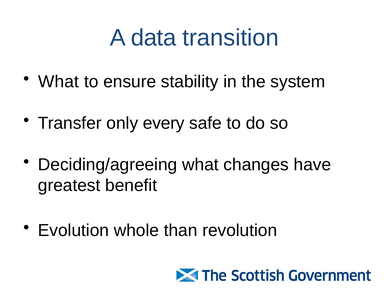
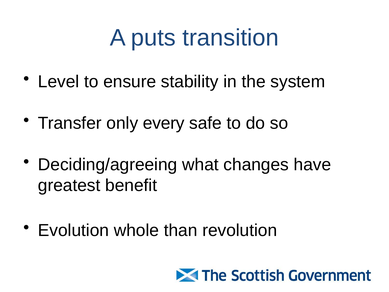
data: data -> puts
What at (59, 82): What -> Level
